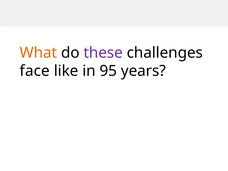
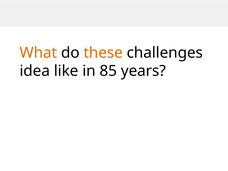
these colour: purple -> orange
face: face -> idea
95: 95 -> 85
